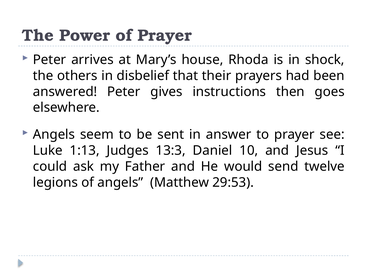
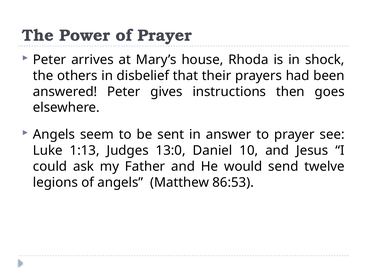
13:3: 13:3 -> 13:0
29:53: 29:53 -> 86:53
